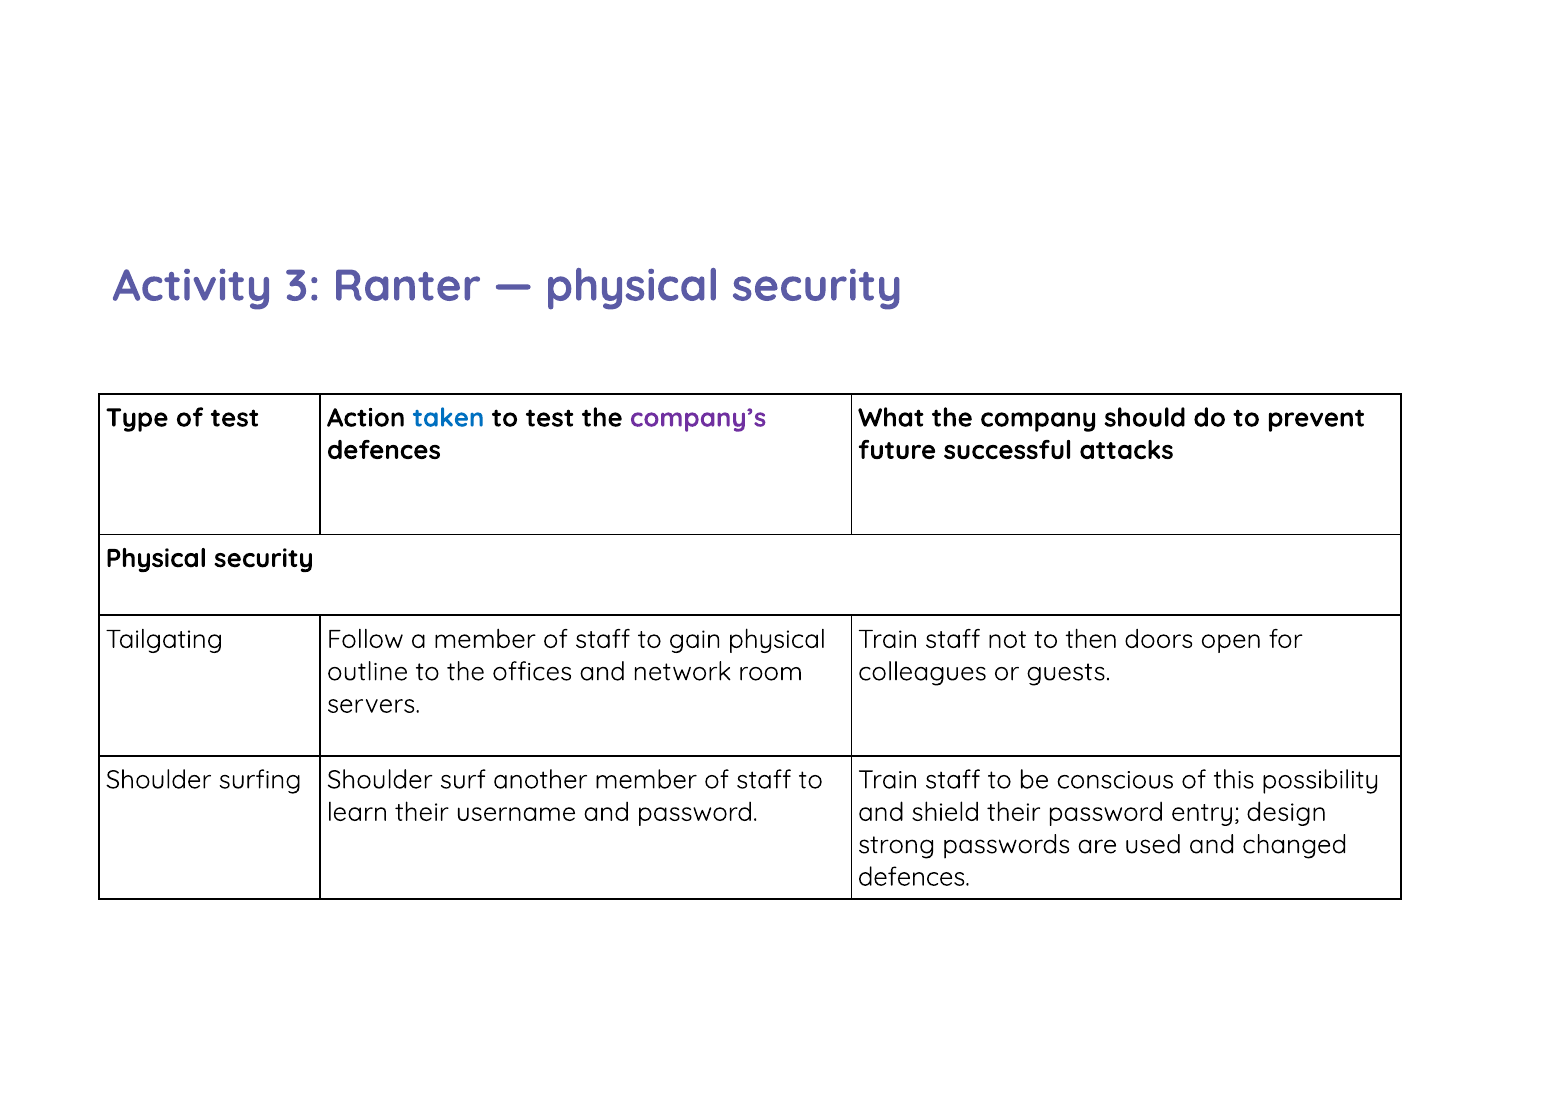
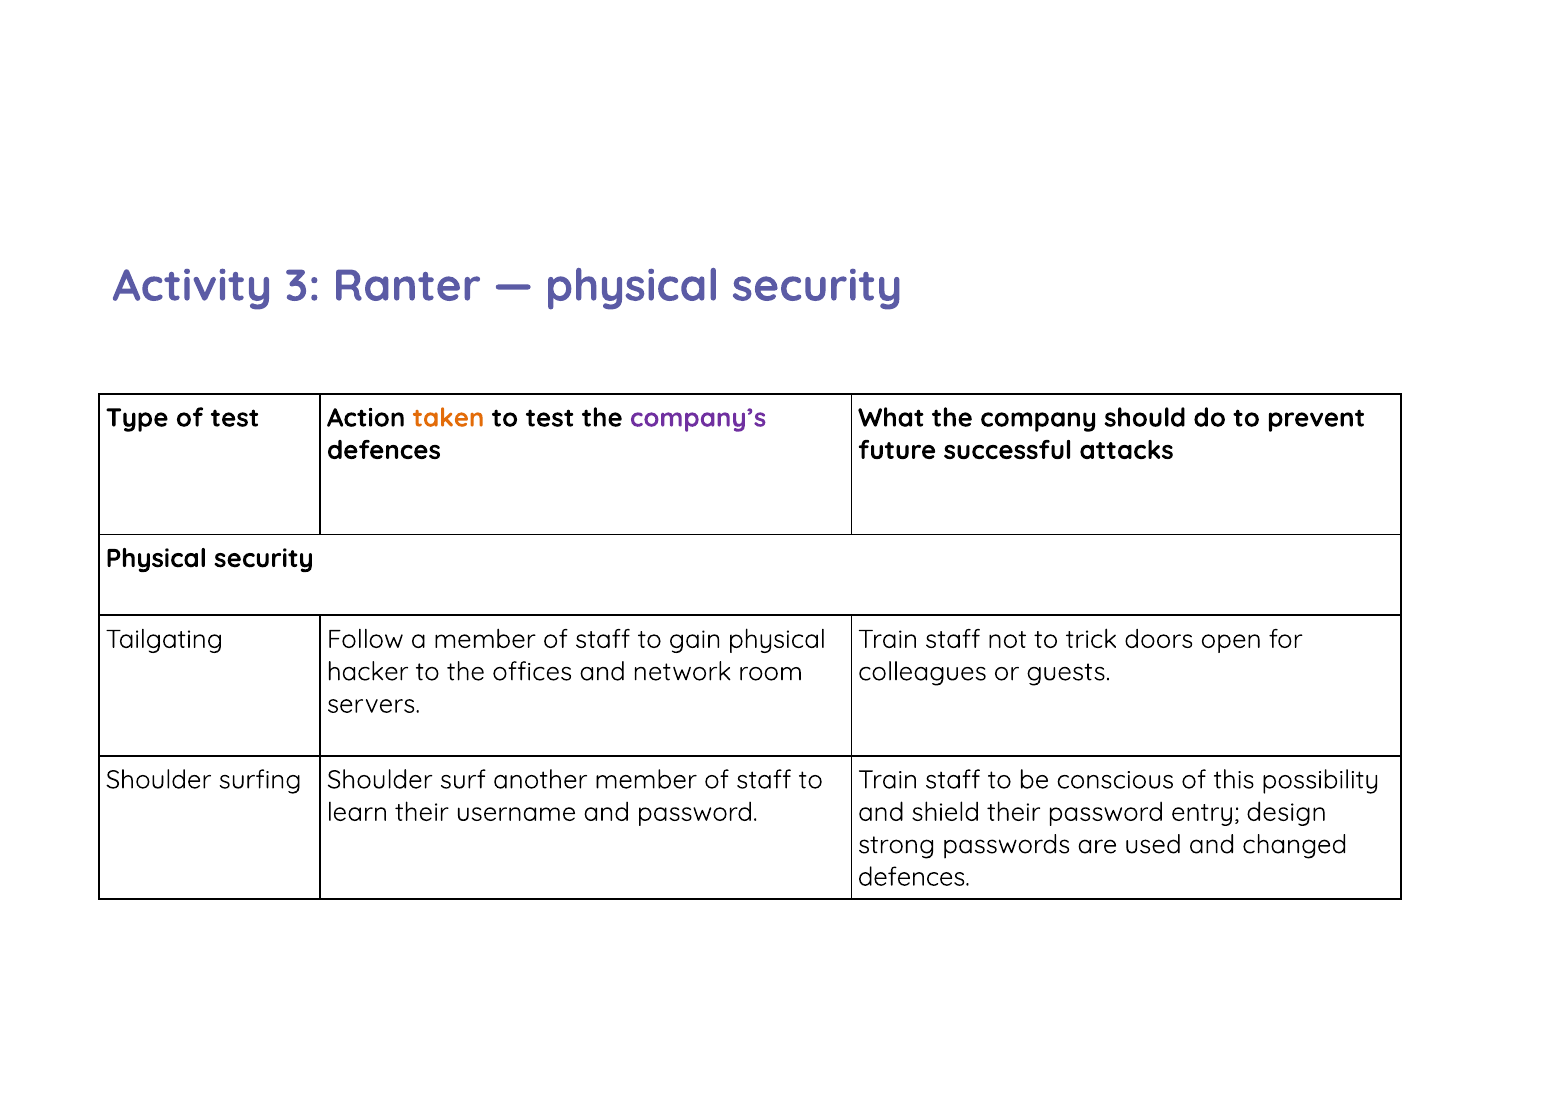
taken colour: blue -> orange
then: then -> trick
outline: outline -> hacker
